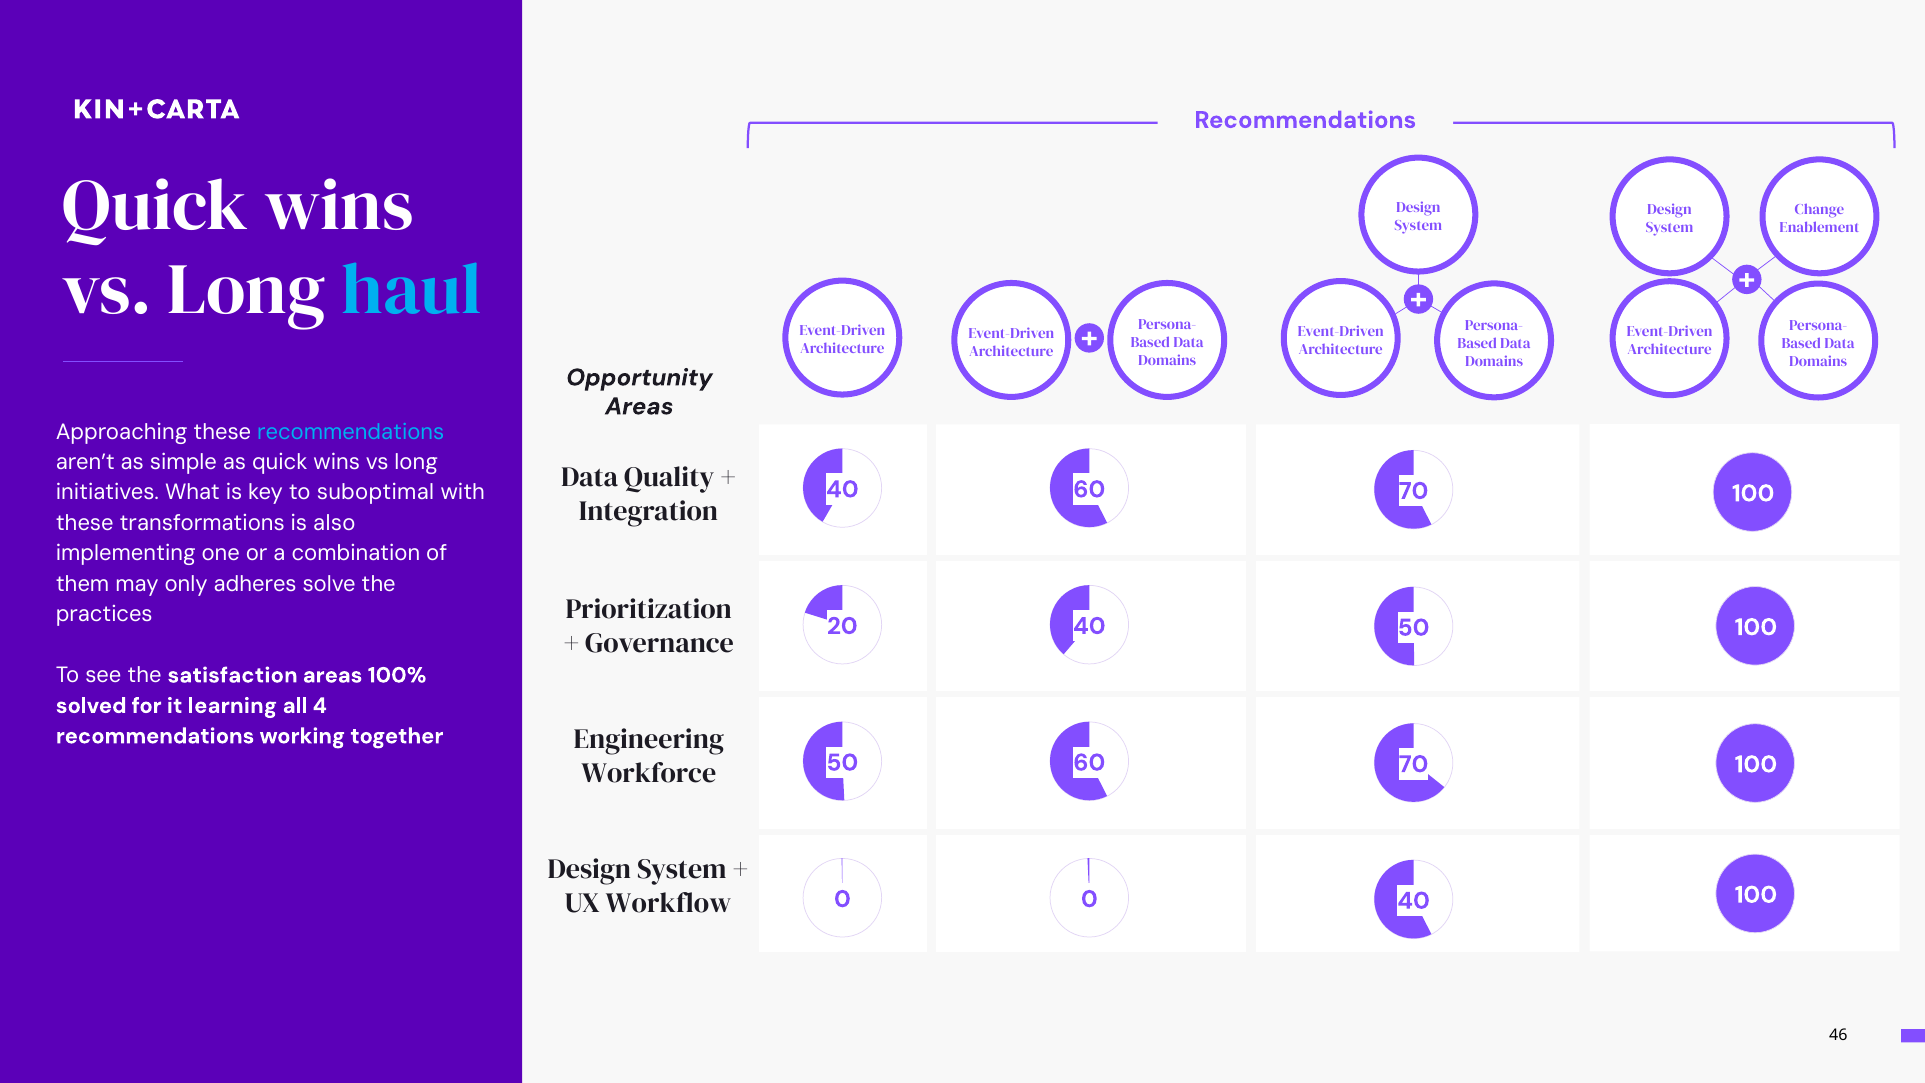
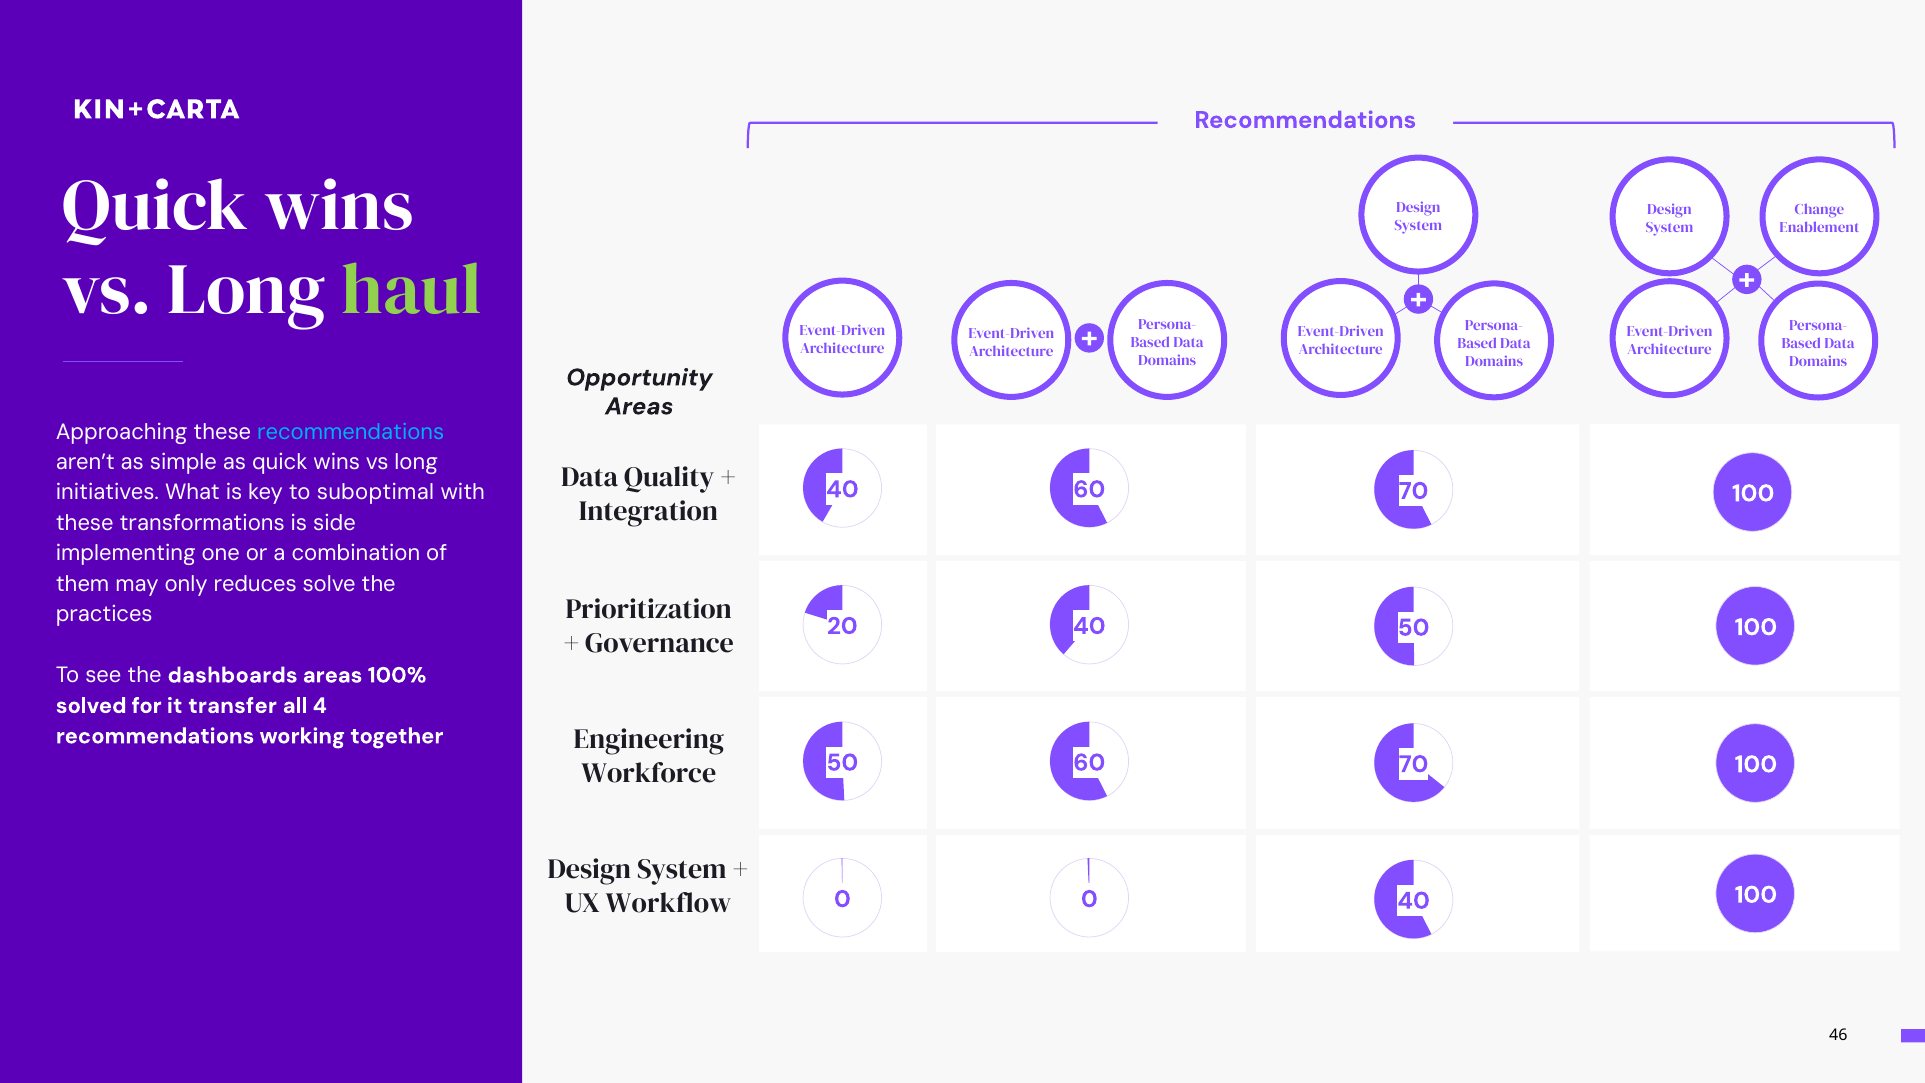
haul colour: light blue -> light green
also: also -> side
adheres: adheres -> reduces
satisfaction: satisfaction -> dashboards
learning: learning -> transfer
